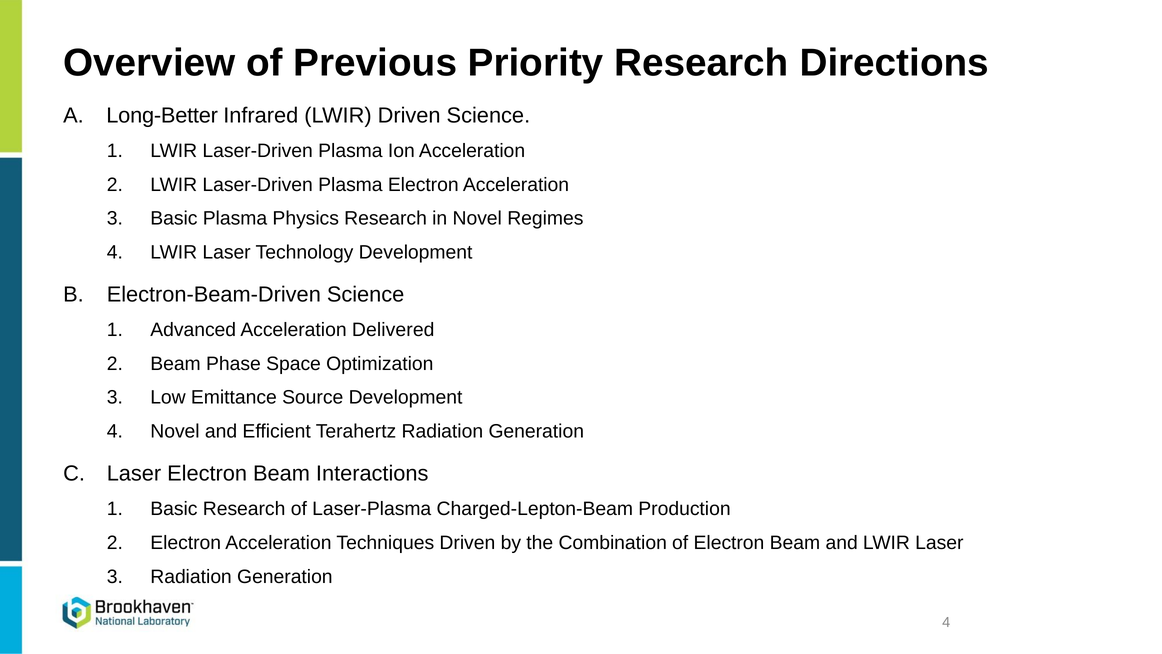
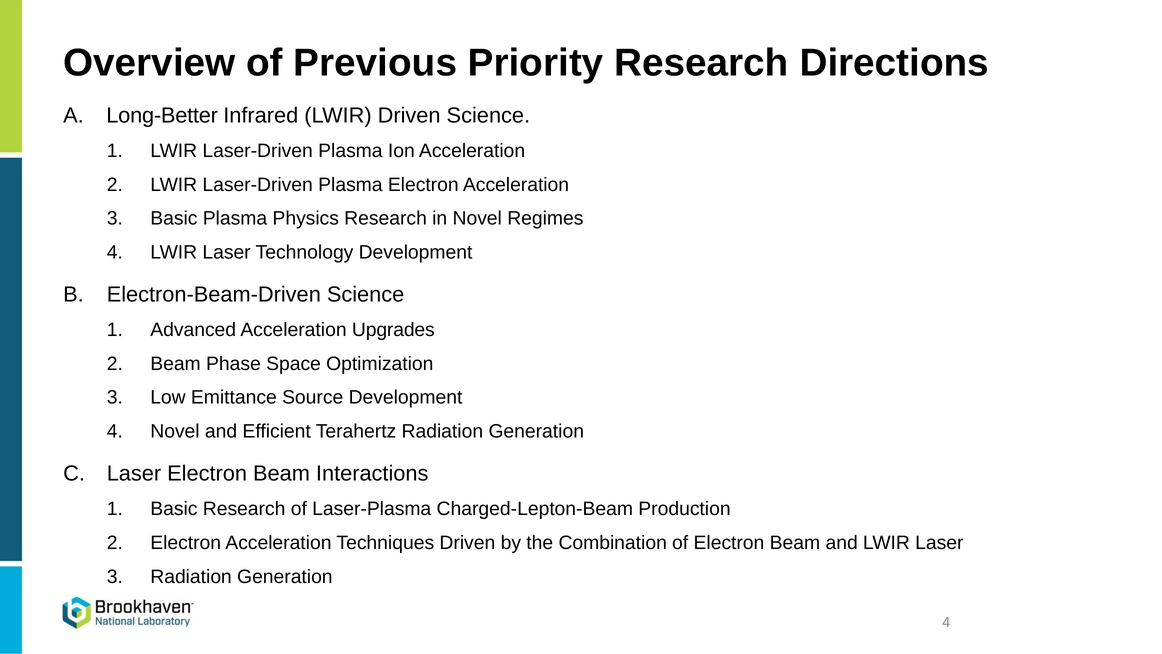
Delivered: Delivered -> Upgrades
